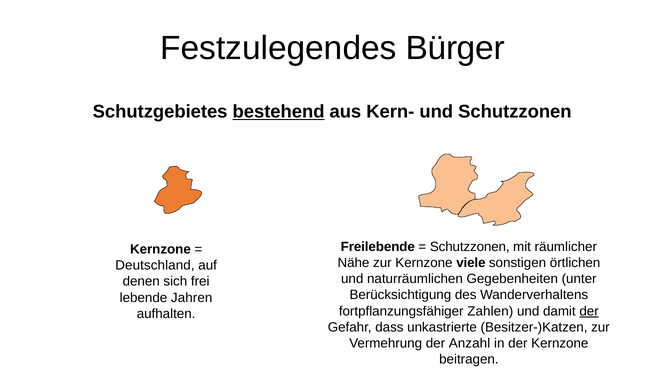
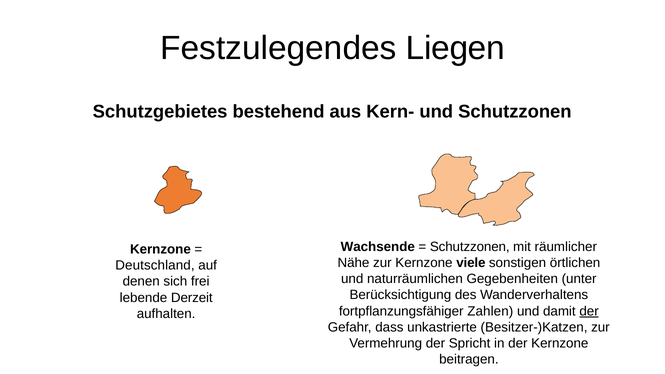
Bürger: Bürger -> Liegen
bestehend underline: present -> none
Freilebende: Freilebende -> Wachsende
Jahren: Jahren -> Derzeit
Anzahl: Anzahl -> Spricht
